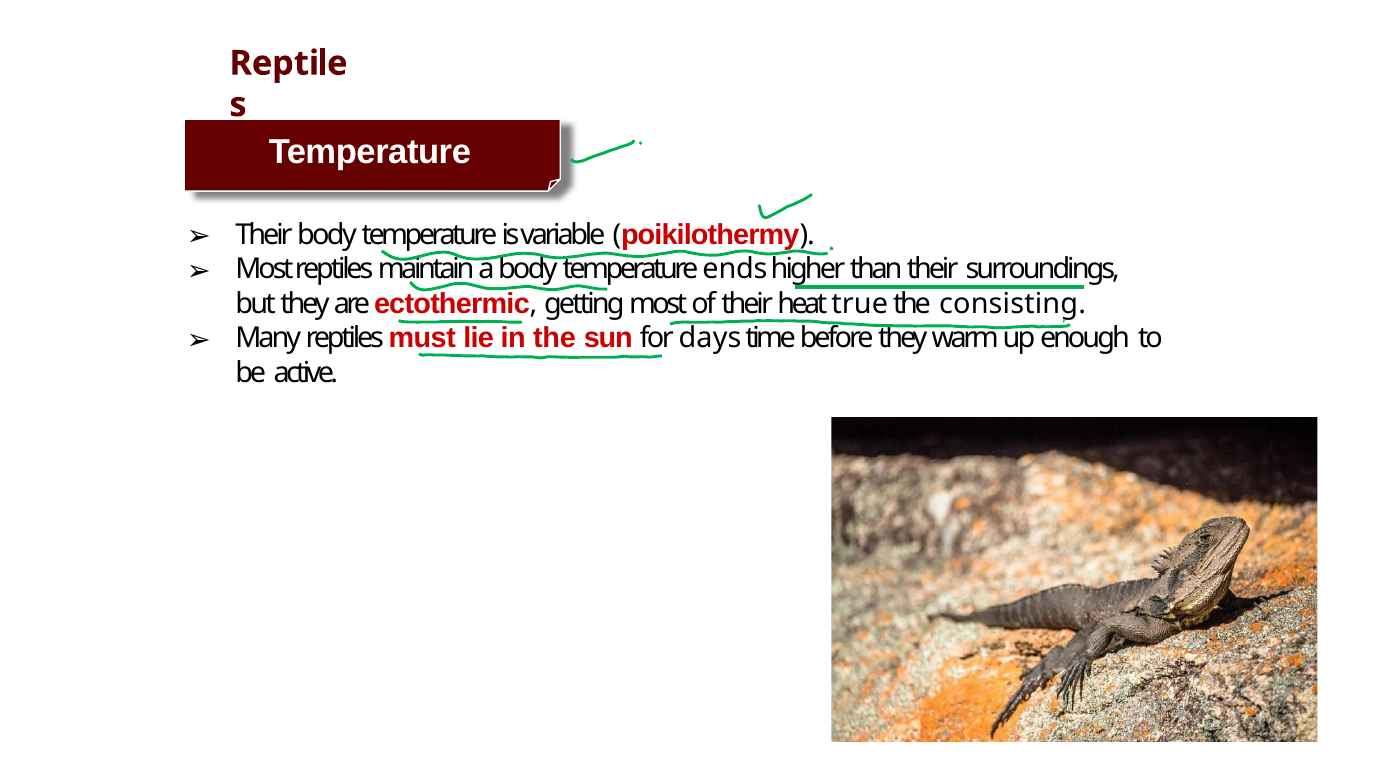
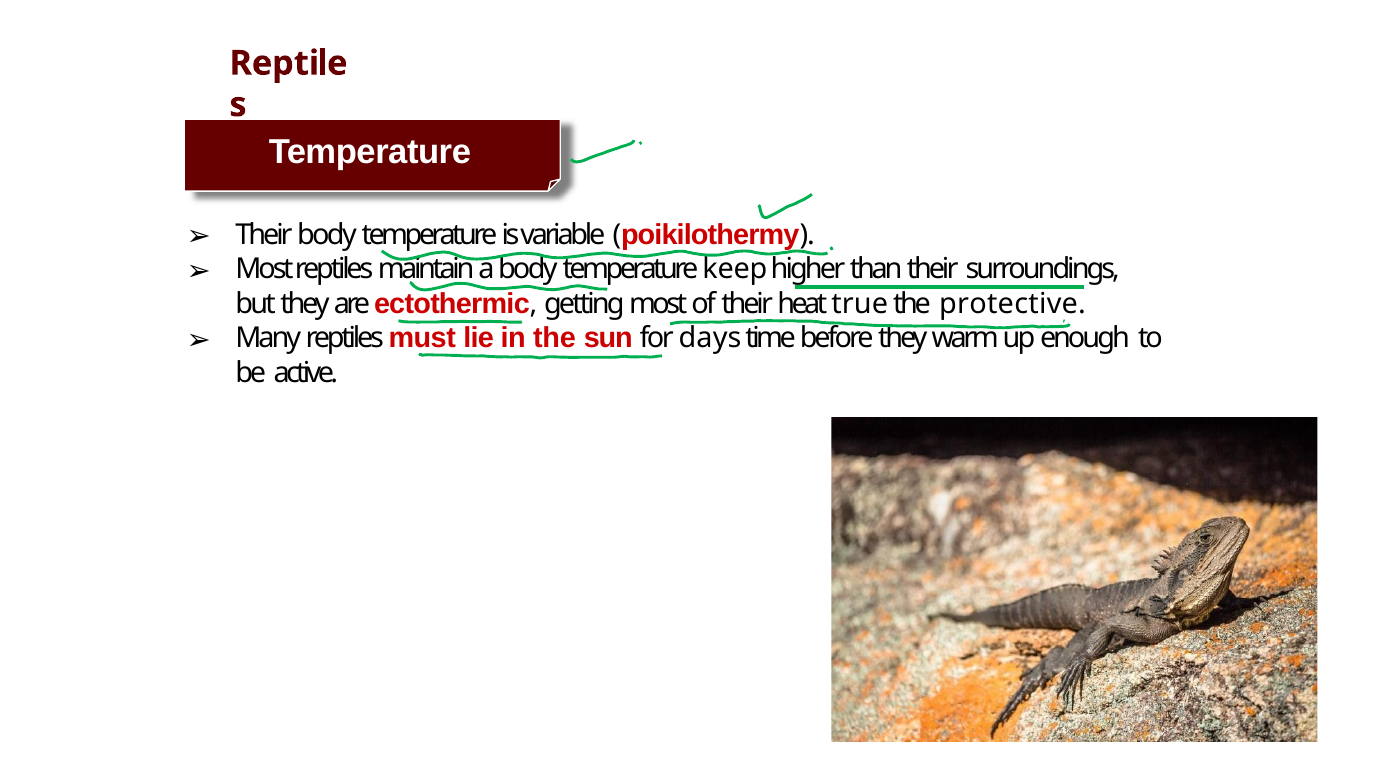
ends: ends -> keep
consisting: consisting -> protective
